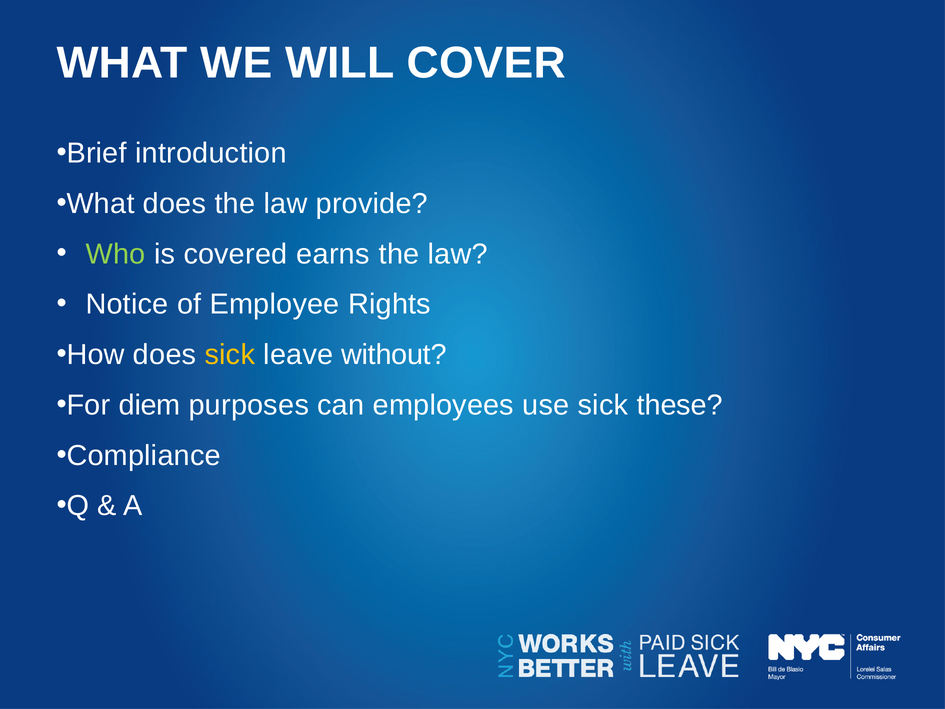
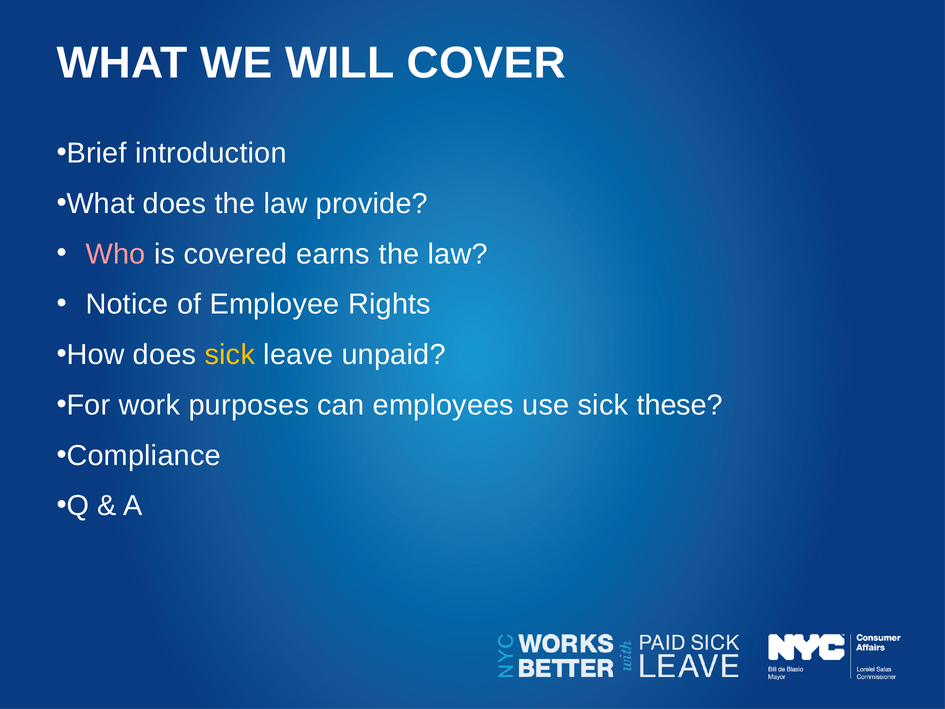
Who colour: light green -> pink
without: without -> unpaid
diem: diem -> work
